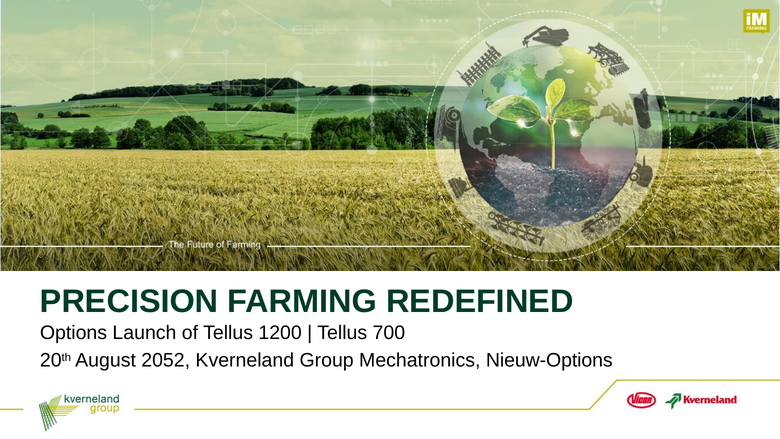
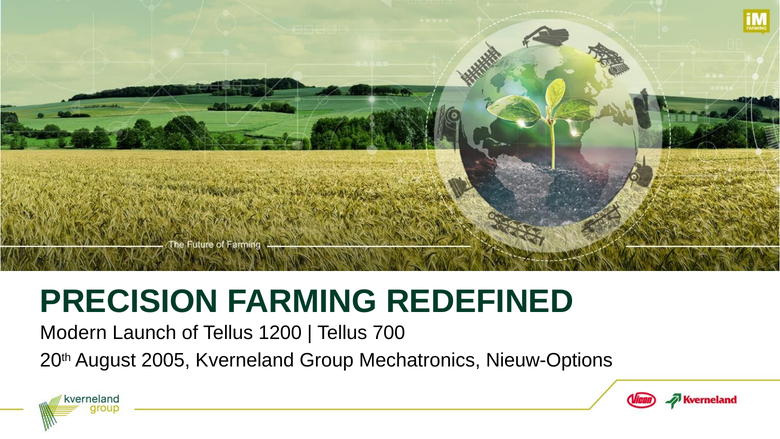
Options: Options -> Modern
2052: 2052 -> 2005
